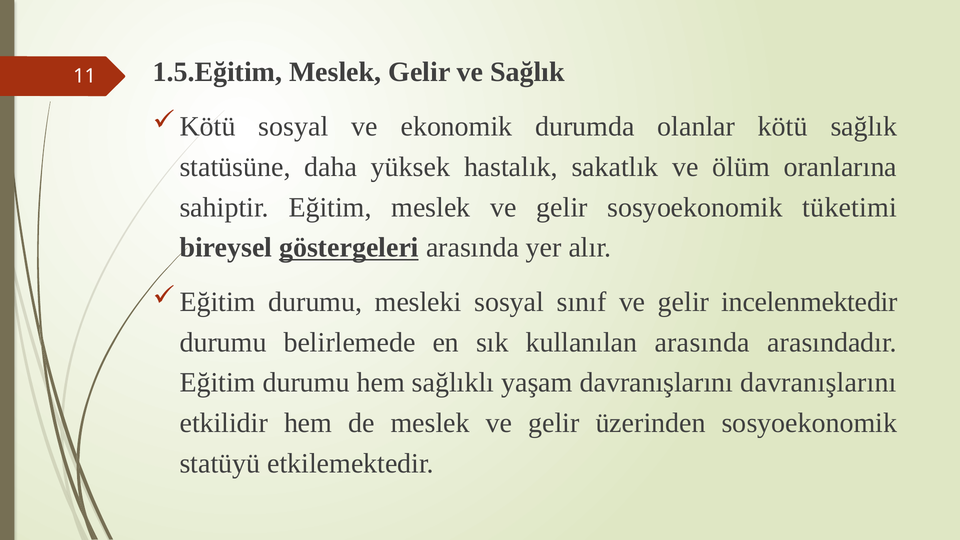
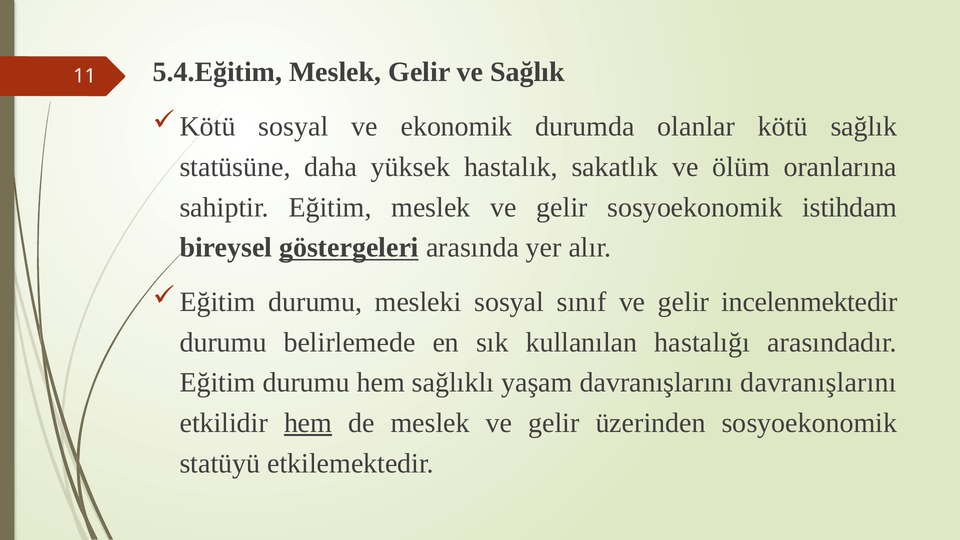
1.5.Eğitim: 1.5.Eğitim -> 5.4.Eğitim
tüketimi: tüketimi -> istihdam
kullanılan arasında: arasında -> hastalığı
hem at (308, 423) underline: none -> present
